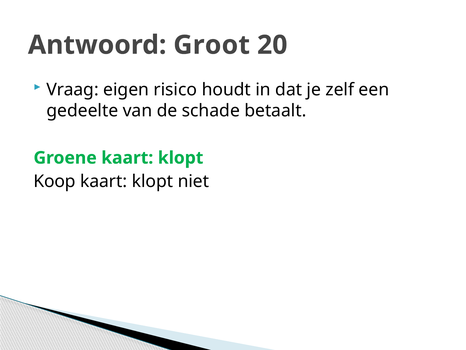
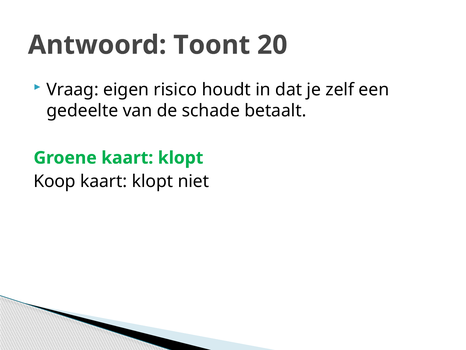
Groot: Groot -> Toont
